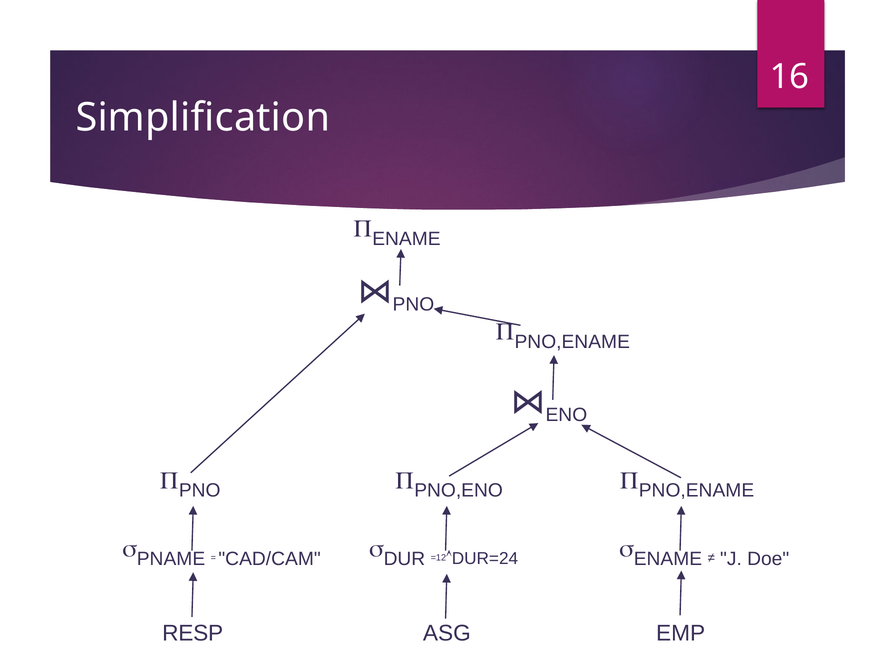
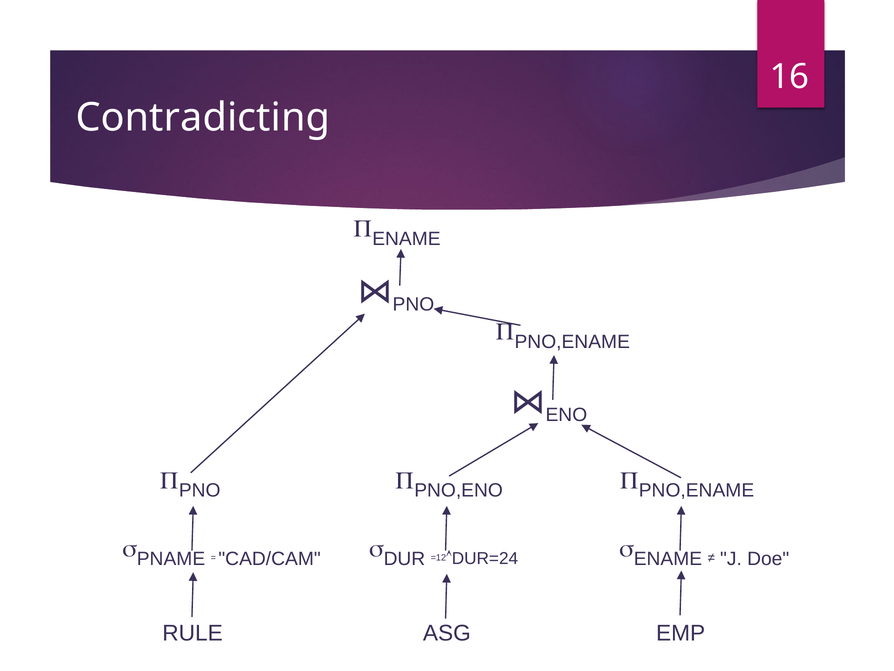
Simplification: Simplification -> Contradicting
RESP: RESP -> RULE
